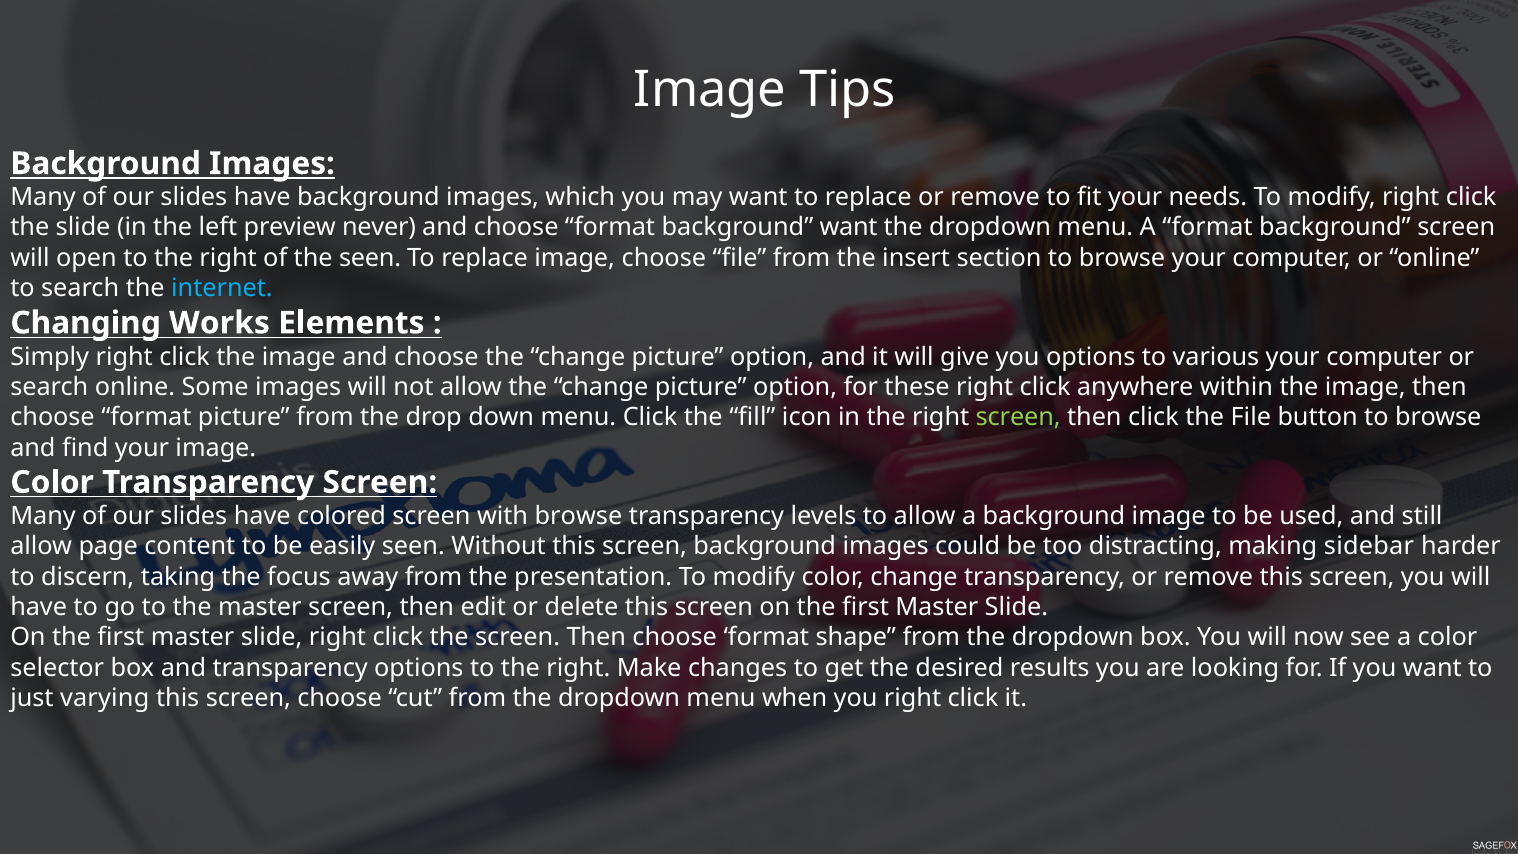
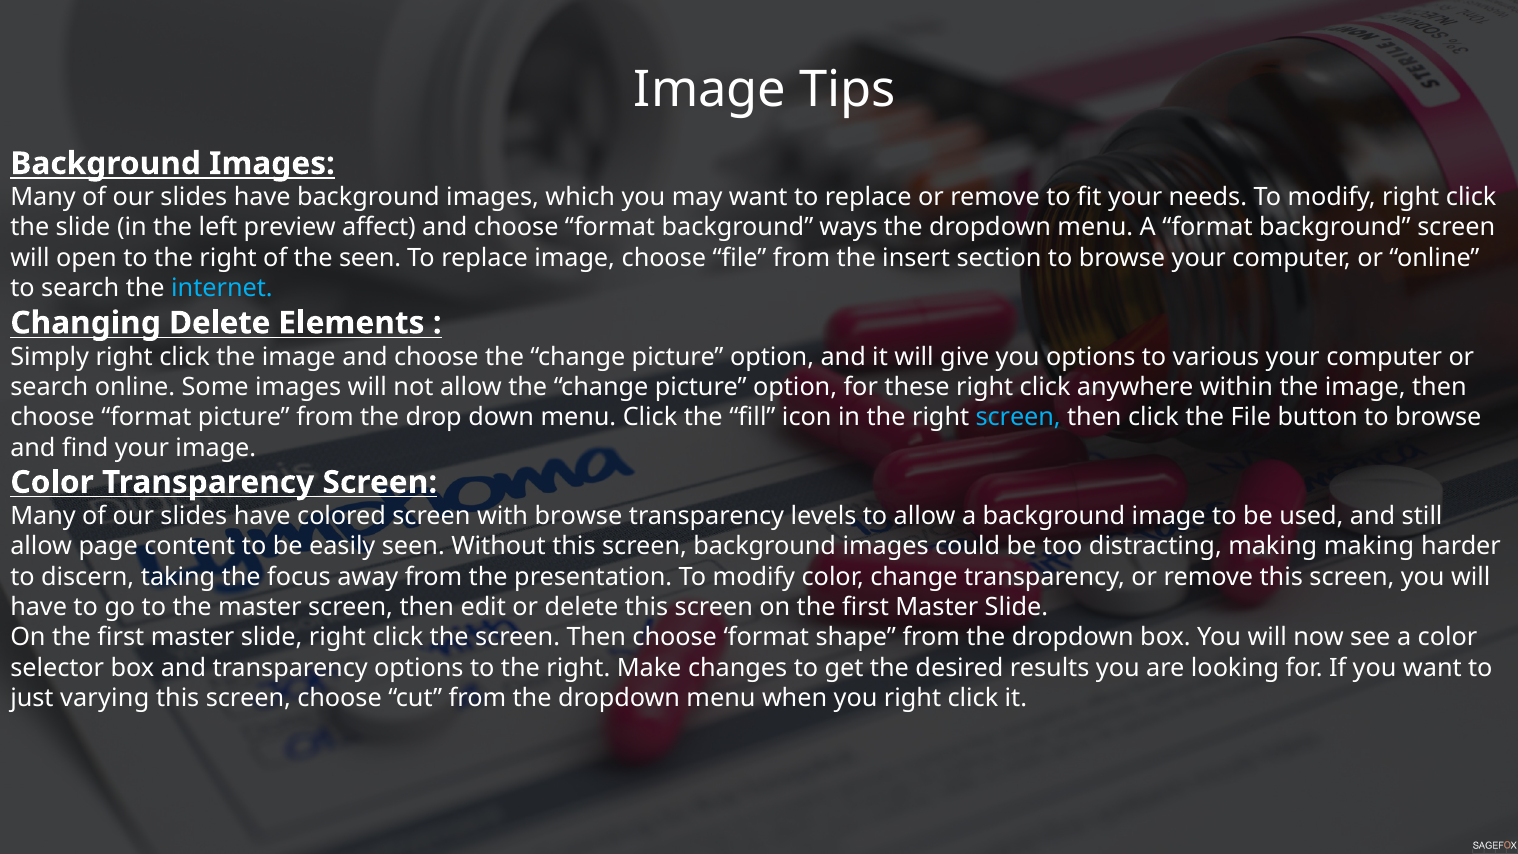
never: never -> affect
background want: want -> ways
Changing Works: Works -> Delete
screen at (1018, 417) colour: light green -> light blue
making sidebar: sidebar -> making
